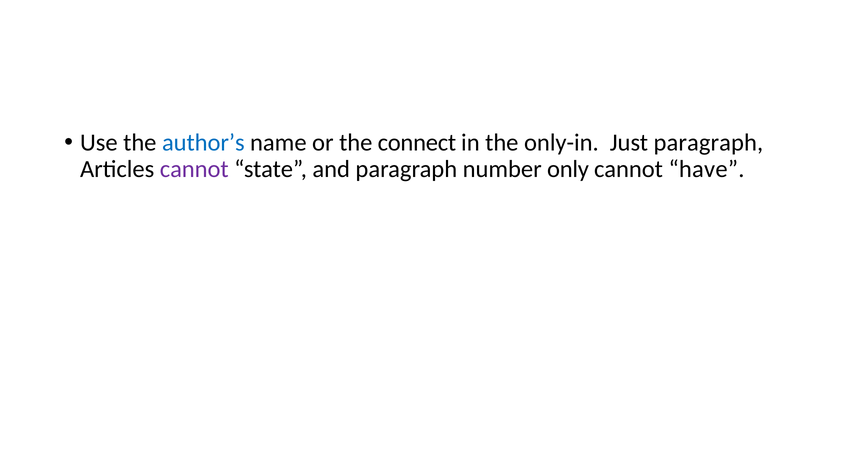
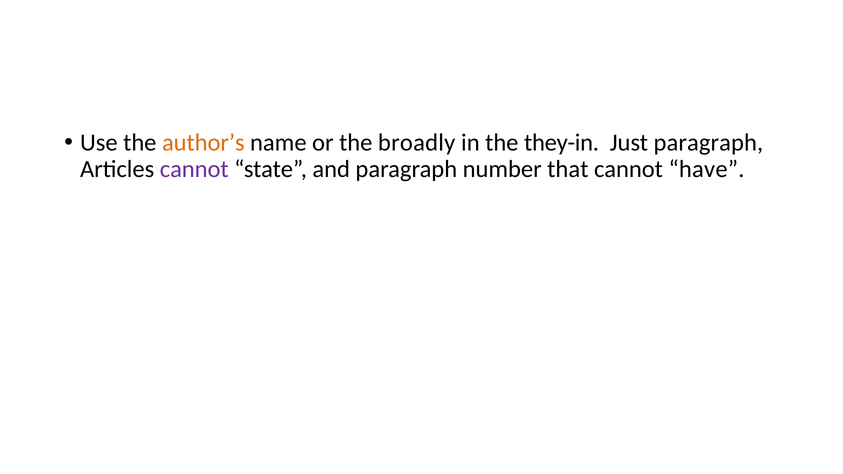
author’s colour: blue -> orange
connect: connect -> broadly
only-in: only-in -> they-in
only: only -> that
